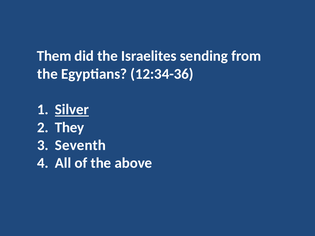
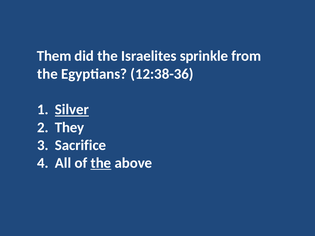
sending: sending -> sprinkle
12:34-36: 12:34-36 -> 12:38-36
Seventh: Seventh -> Sacrifice
the at (101, 163) underline: none -> present
